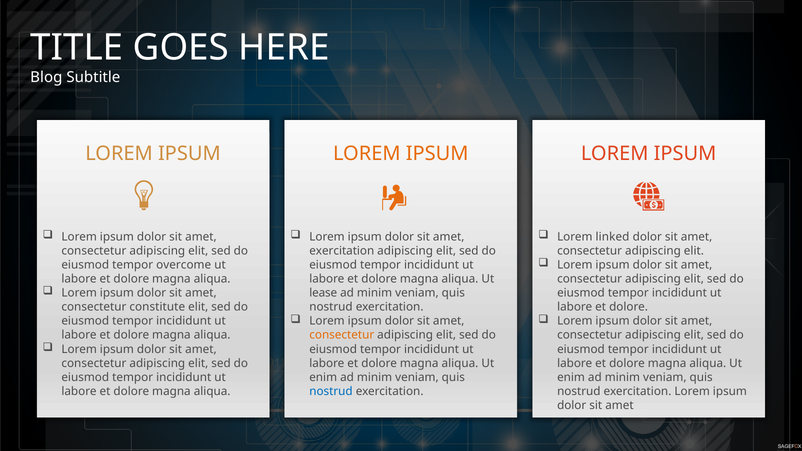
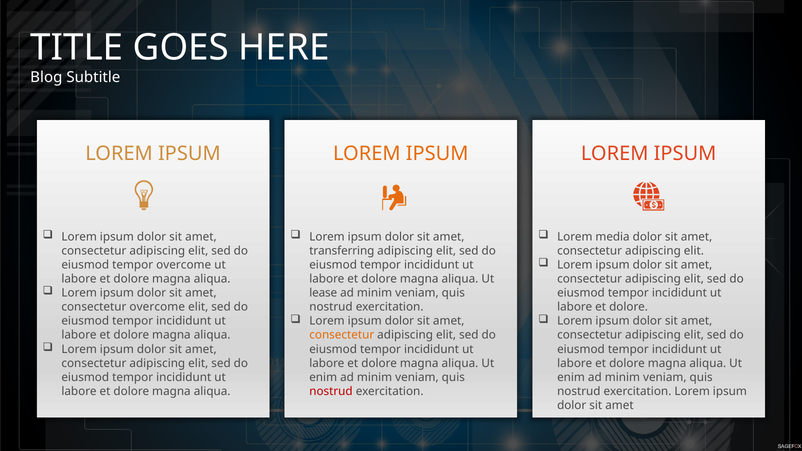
linked: linked -> media
exercitation at (342, 251): exercitation -> transferring
consectetur constitute: constitute -> overcome
nostrud at (331, 391) colour: blue -> red
